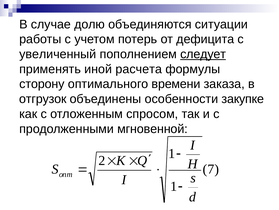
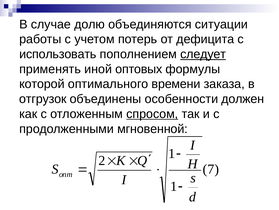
увеличенный: увеличенный -> использовать
расчета: расчета -> оптовых
сторону: сторону -> которой
закупке: закупке -> должен
спросом underline: none -> present
